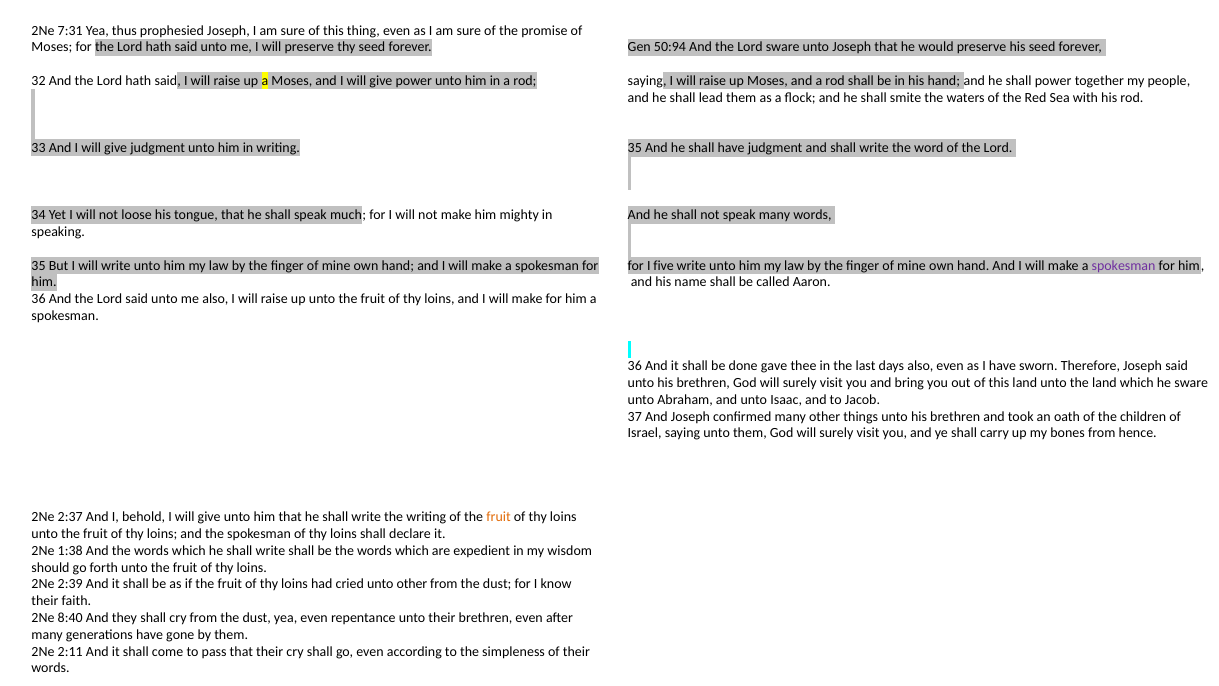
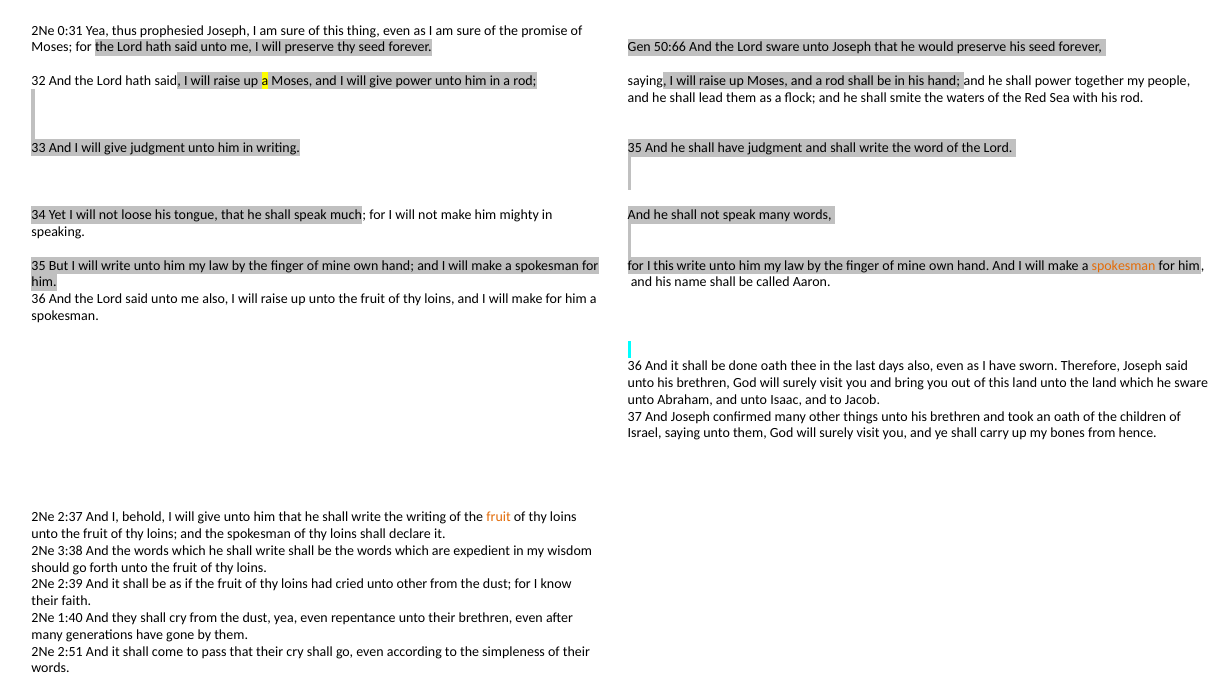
7:31: 7:31 -> 0:31
50:94: 50:94 -> 50:66
I five: five -> this
spokesman at (1124, 265) colour: purple -> orange
done gave: gave -> oath
1:38: 1:38 -> 3:38
8:40: 8:40 -> 1:40
2:11: 2:11 -> 2:51
